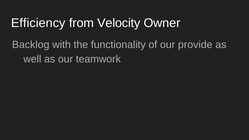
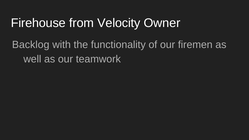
Efficiency: Efficiency -> Firehouse
provide: provide -> firemen
